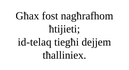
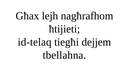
fost: fost -> lejh
tħalliniex: tħalliniex -> tbellahna
